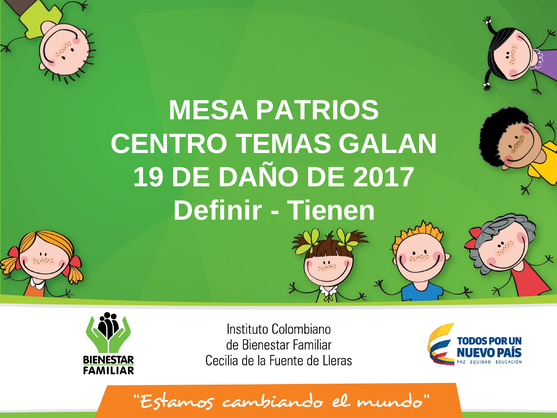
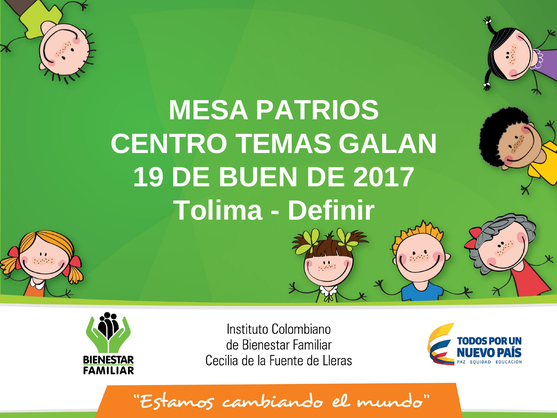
DAÑO: DAÑO -> BUEN
Definir: Definir -> Tolima
Tienen: Tienen -> Definir
